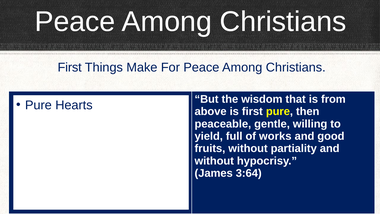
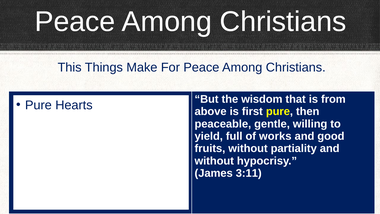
First at (70, 67): First -> This
3:64: 3:64 -> 3:11
